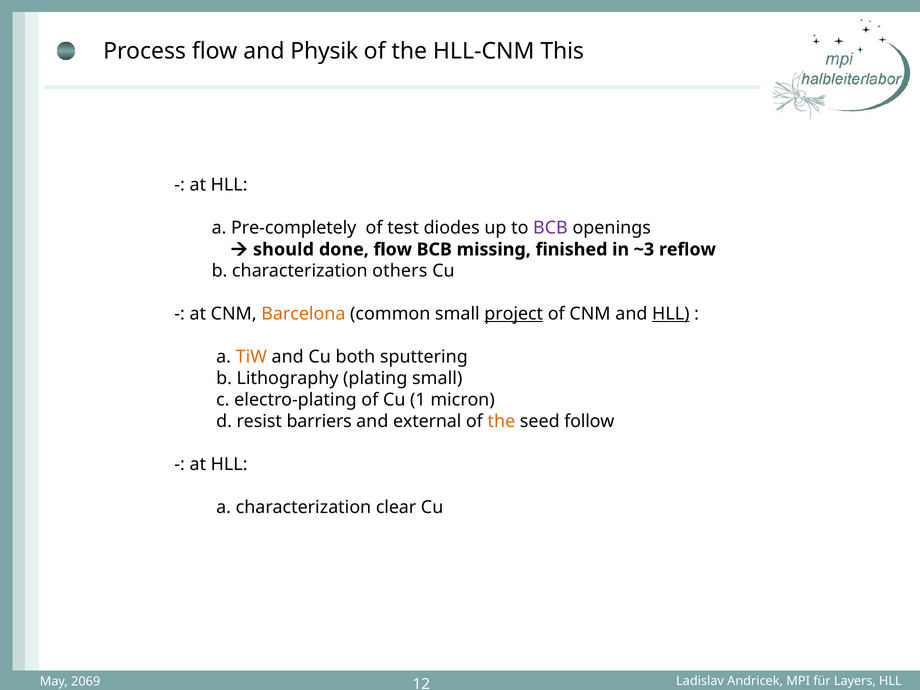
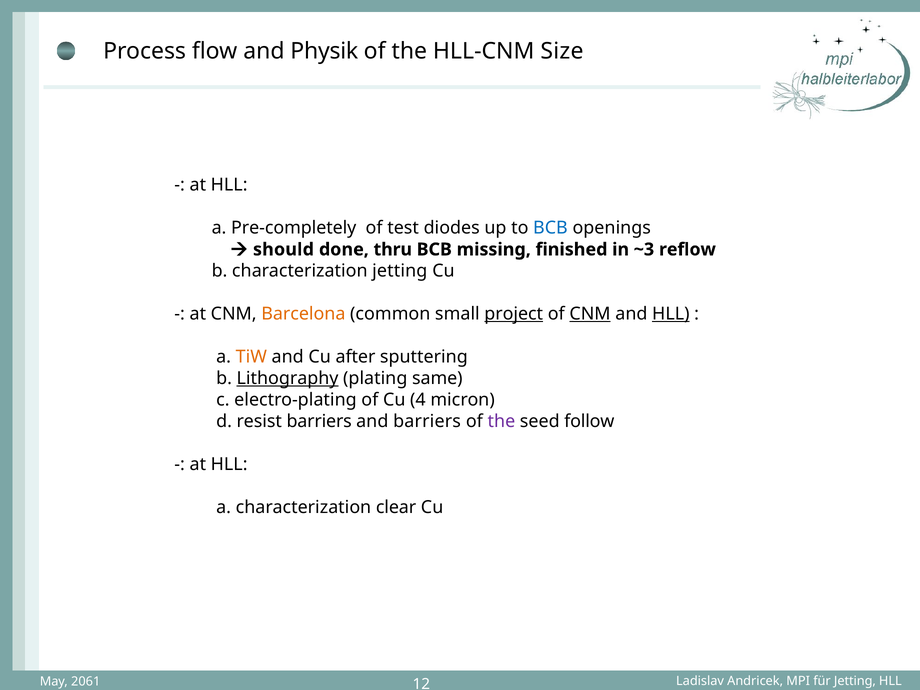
This: This -> Size
BCB at (550, 228) colour: purple -> blue
done flow: flow -> thru
characterization others: others -> jetting
CNM at (590, 314) underline: none -> present
both: both -> after
Lithography underline: none -> present
plating small: small -> same
1: 1 -> 4
and external: external -> barriers
the at (501, 421) colour: orange -> purple
2069: 2069 -> 2061
für Layers: Layers -> Jetting
